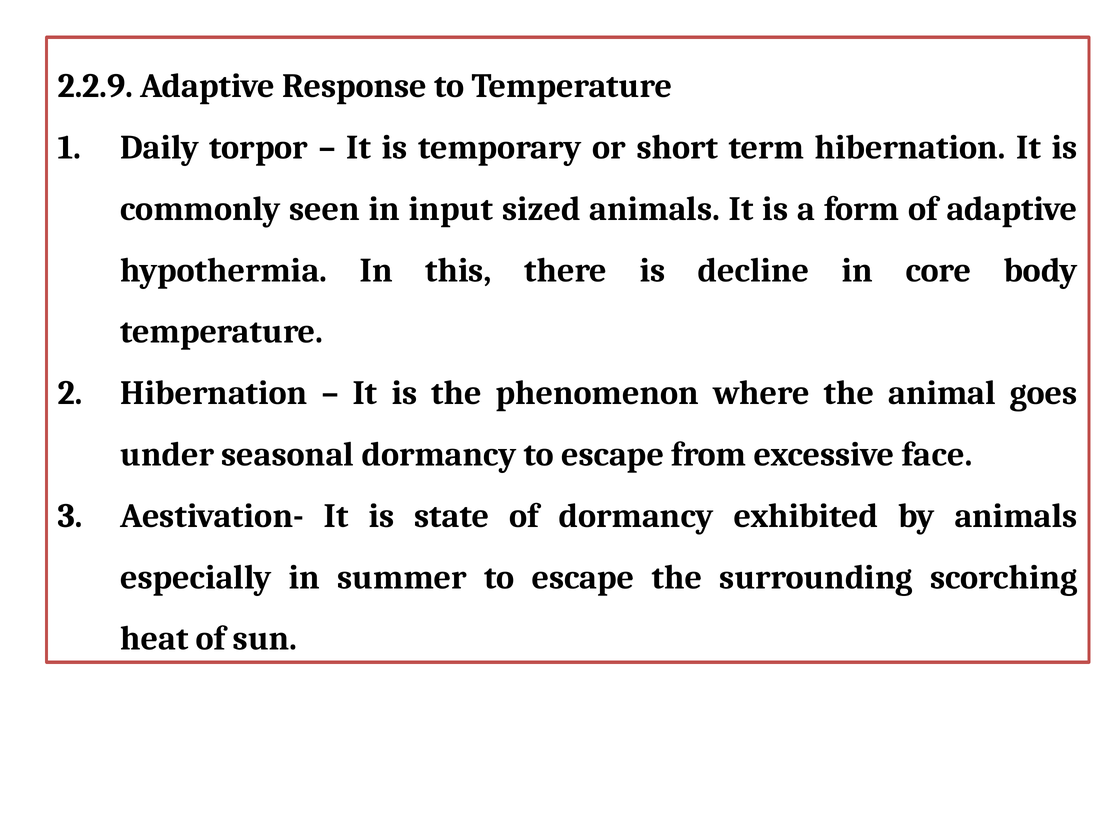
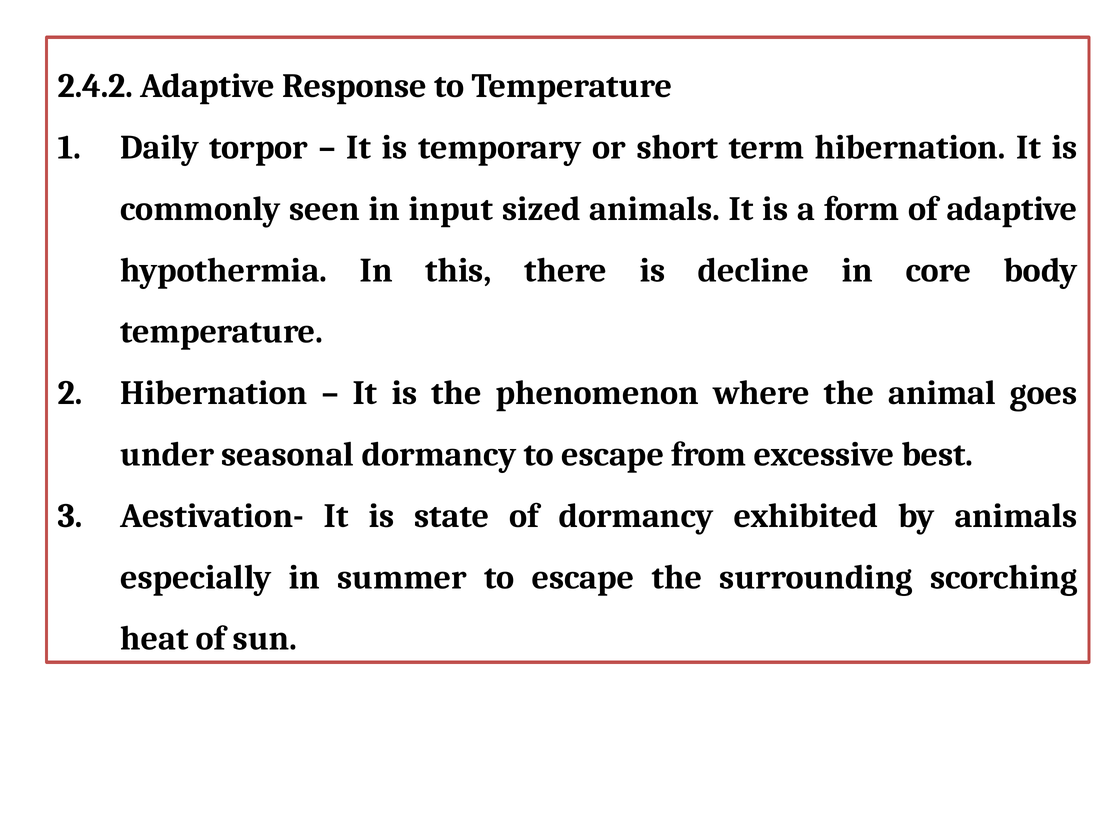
2.2.9: 2.2.9 -> 2.4.2
face: face -> best
